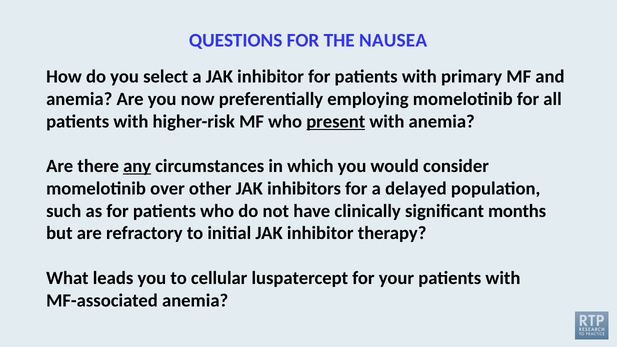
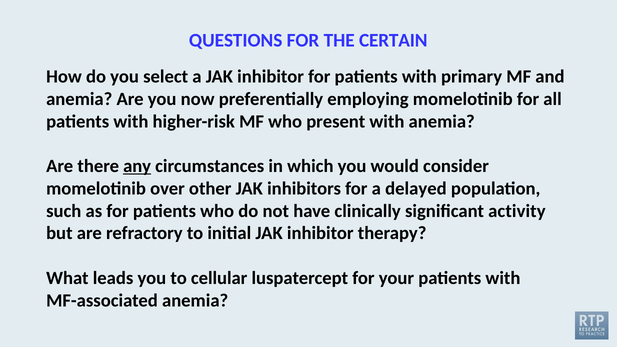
NAUSEA: NAUSEA -> CERTAIN
present underline: present -> none
months: months -> activity
